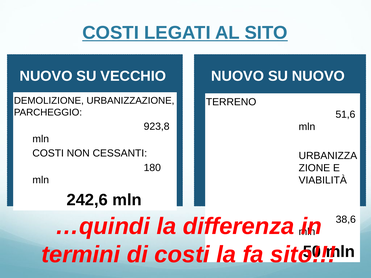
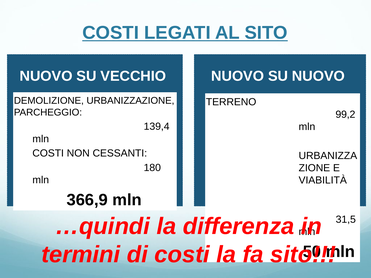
51,6: 51,6 -> 99,2
923,8: 923,8 -> 139,4
242,6: 242,6 -> 366,9
38,6: 38,6 -> 31,5
